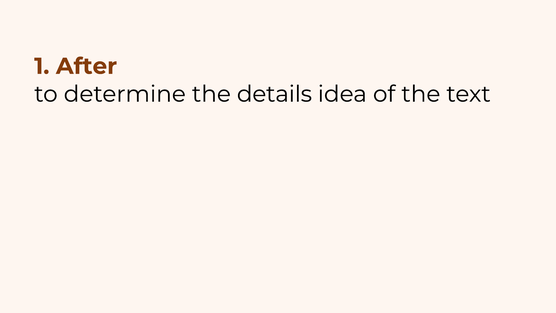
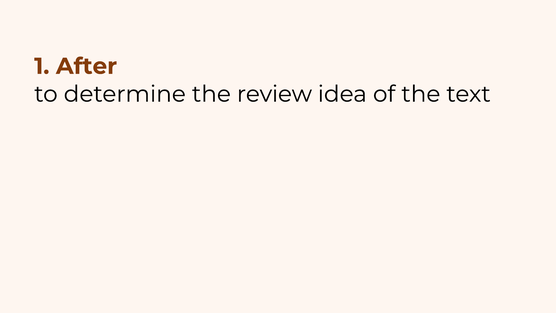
details: details -> review
